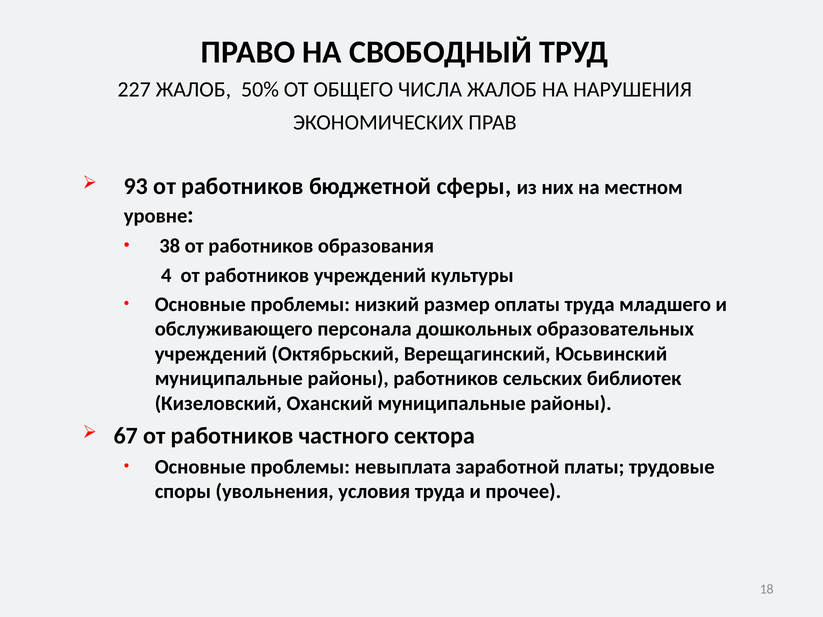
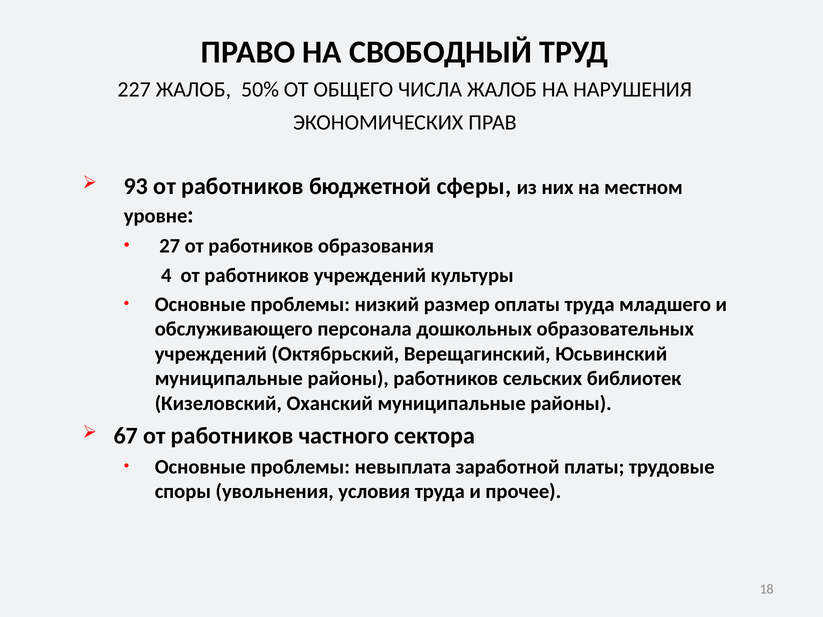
38: 38 -> 27
